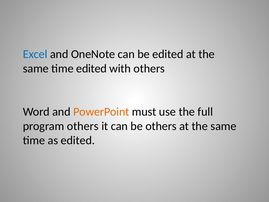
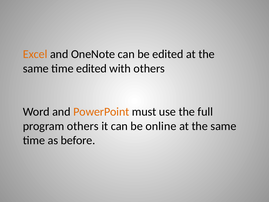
Excel colour: blue -> orange
be others: others -> online
as edited: edited -> before
